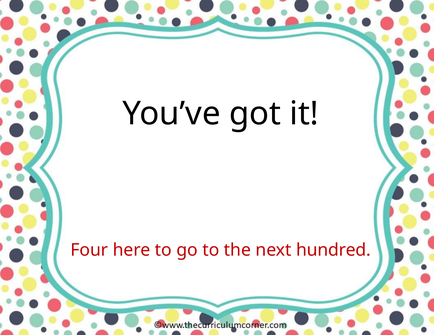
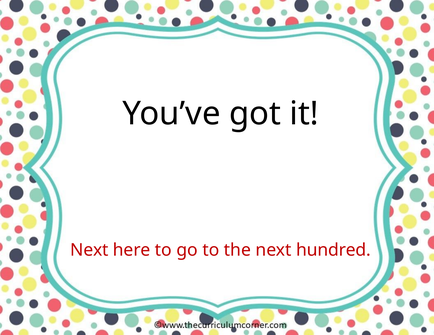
Four at (89, 250): Four -> Next
